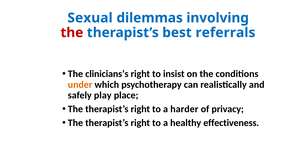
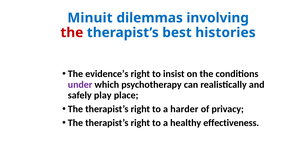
Sexual: Sexual -> Minuit
referrals: referrals -> histories
clinicians’s: clinicians’s -> evidence’s
under colour: orange -> purple
